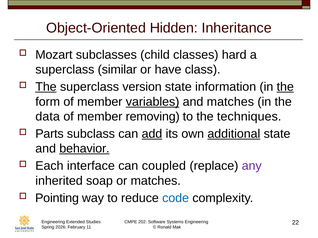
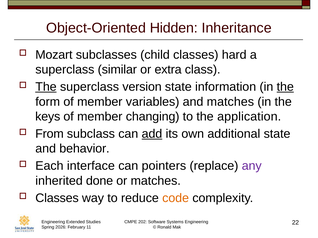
have: have -> extra
variables underline: present -> none
data: data -> keys
removing: removing -> changing
techniques: techniques -> application
Parts: Parts -> From
additional underline: present -> none
behavior underline: present -> none
coupled: coupled -> pointers
soap: soap -> done
Pointing at (57, 198): Pointing -> Classes
code colour: blue -> orange
